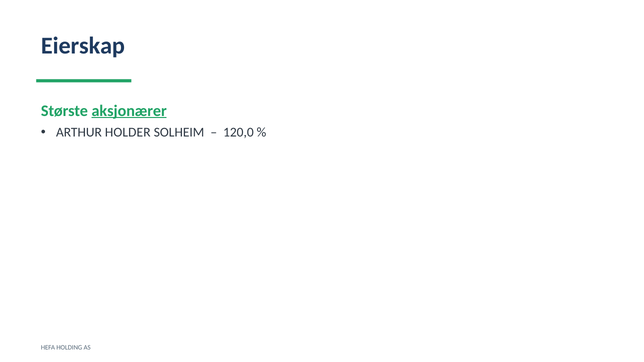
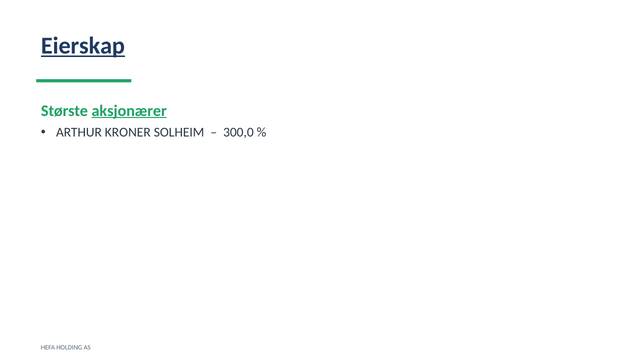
Eierskap underline: none -> present
HOLDER: HOLDER -> KRONER
120,0: 120,0 -> 300,0
